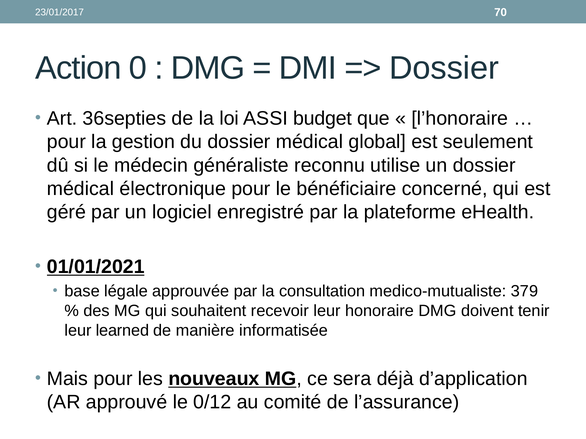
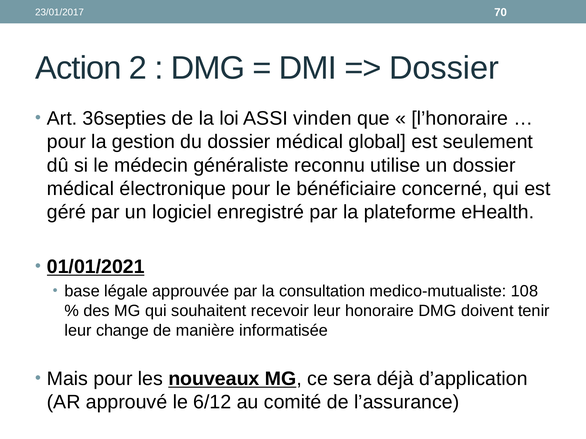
0: 0 -> 2
budget: budget -> vinden
379: 379 -> 108
learned: learned -> change
0/12: 0/12 -> 6/12
